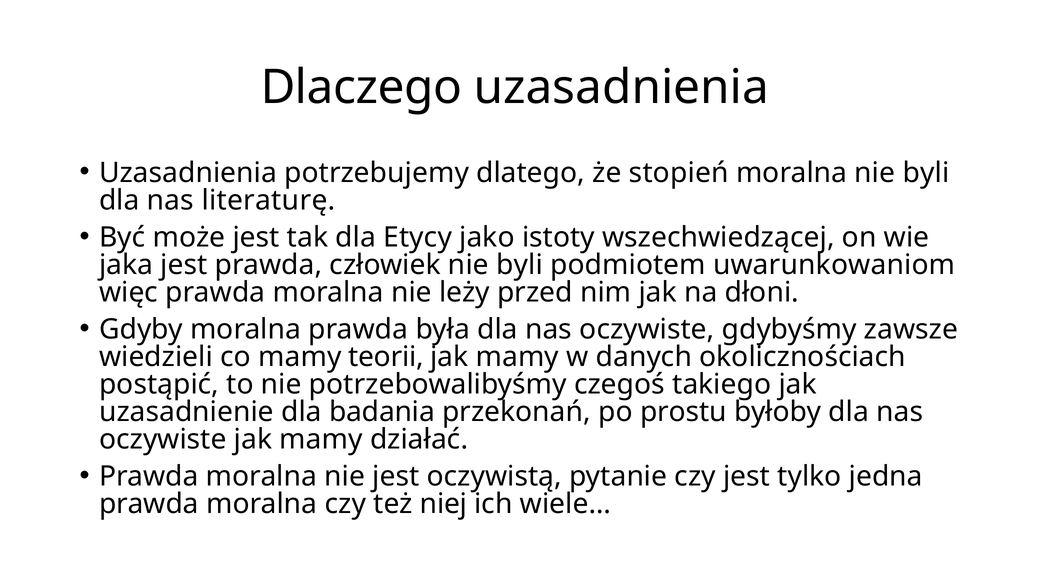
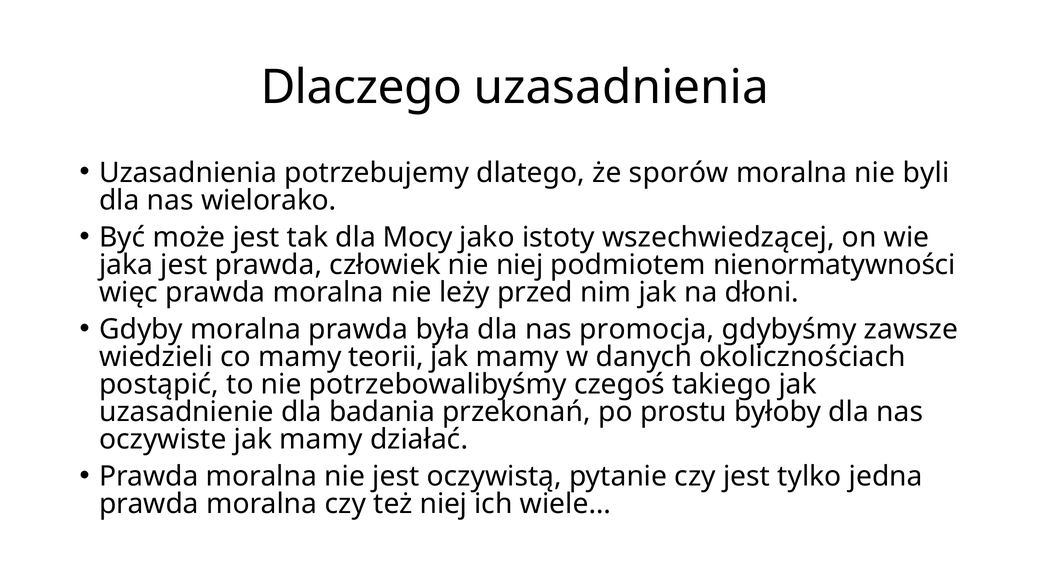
stopień: stopień -> sporów
literaturę: literaturę -> wielorako
Etycy: Etycy -> Mocy
człowiek nie byli: byli -> niej
uwarunkowaniom: uwarunkowaniom -> nienormatywności
była dla nas oczywiste: oczywiste -> promocja
